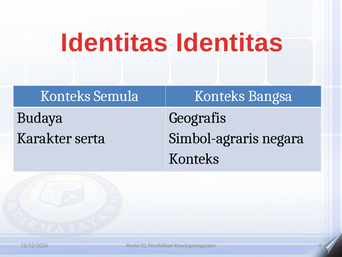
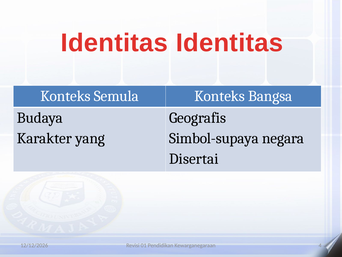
serta: serta -> yang
Simbol-agraris: Simbol-agraris -> Simbol-supaya
Konteks at (194, 159): Konteks -> Disertai
